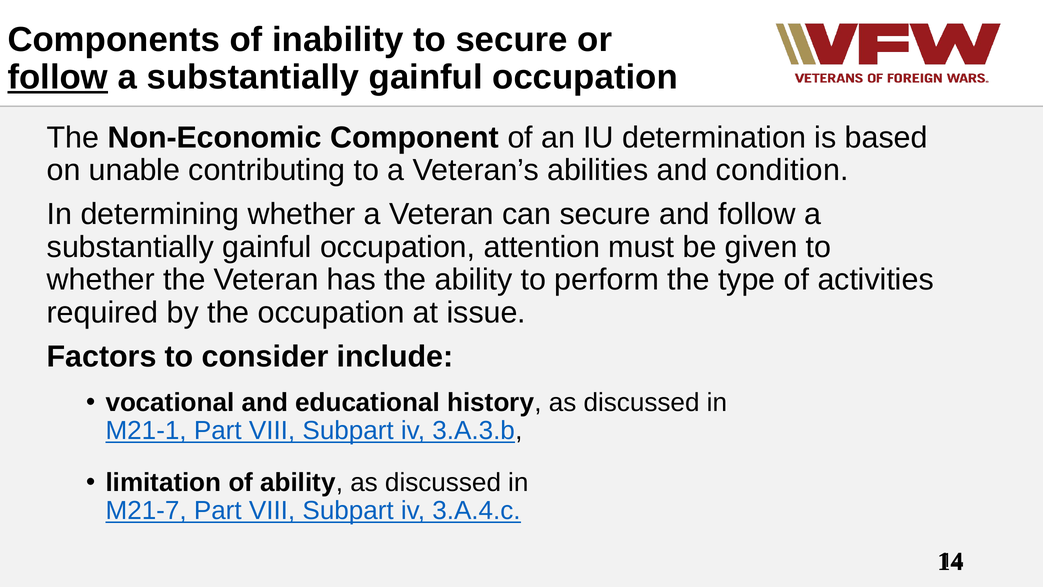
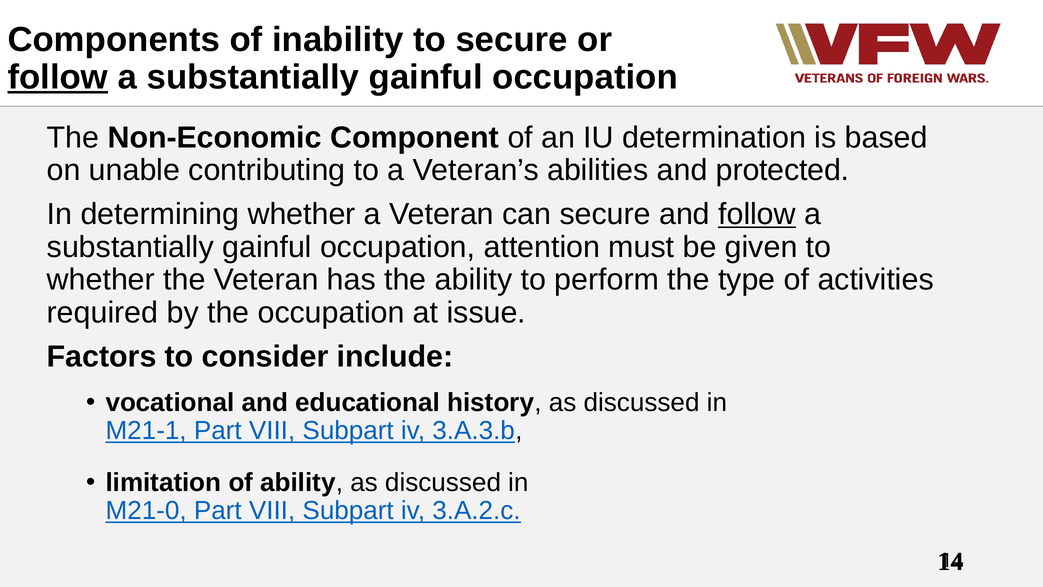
condition: condition -> protected
follow at (757, 214) underline: none -> present
M21-7: M21-7 -> M21-0
3.A.4.c: 3.A.4.c -> 3.A.2.c
